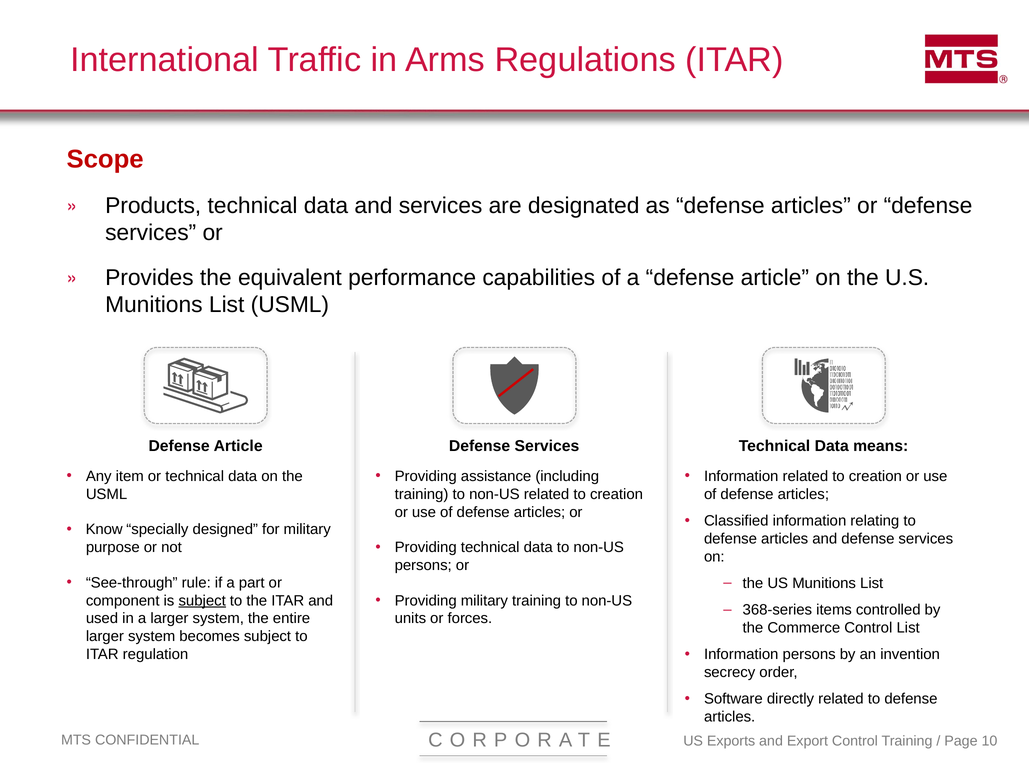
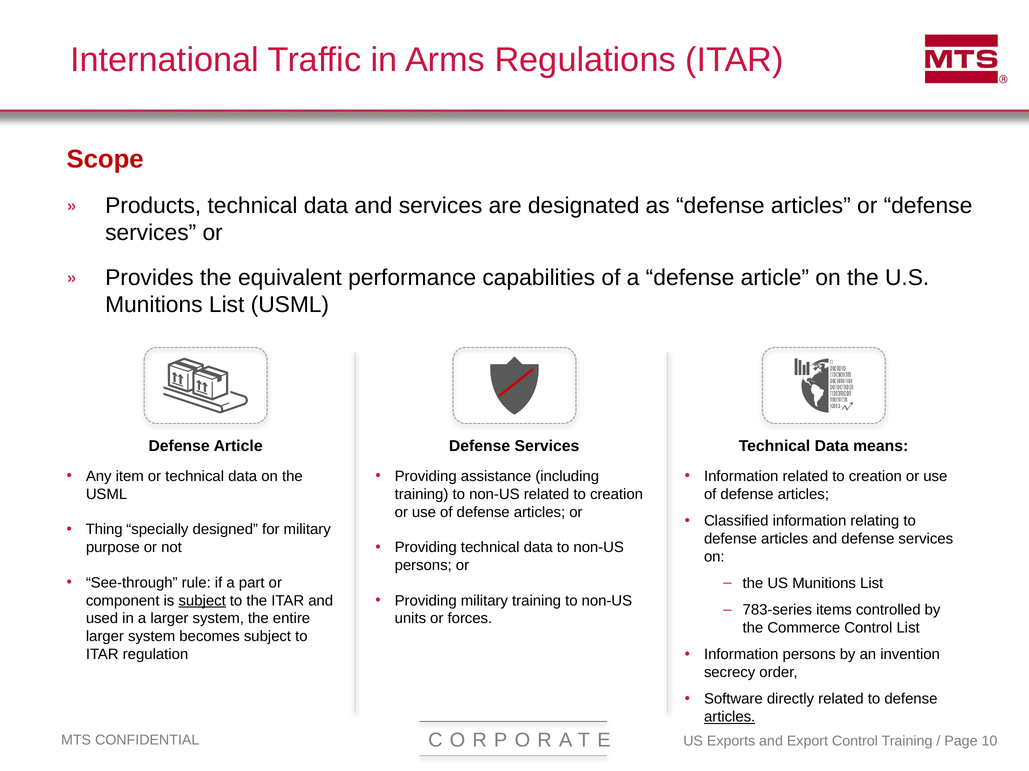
Know: Know -> Thing
368-series: 368-series -> 783-series
articles at (730, 718) underline: none -> present
